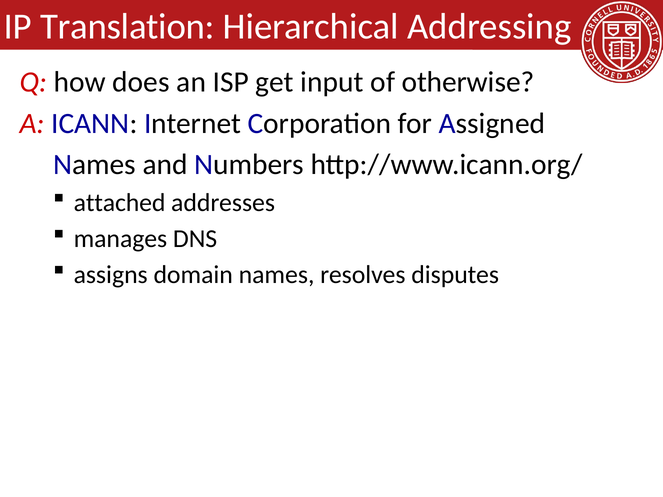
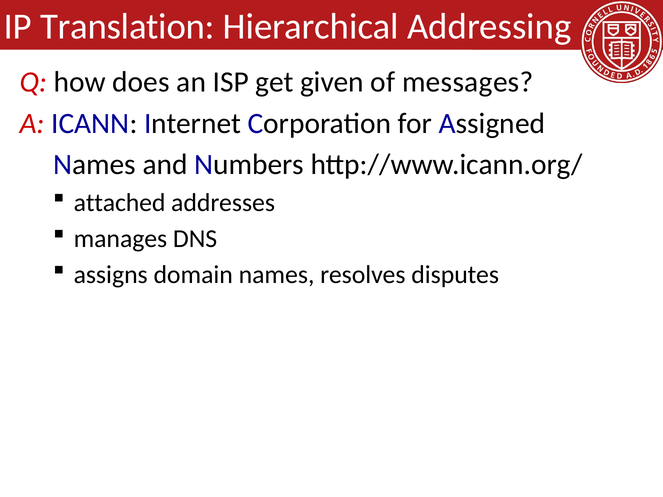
input: input -> given
otherwise: otherwise -> messages
